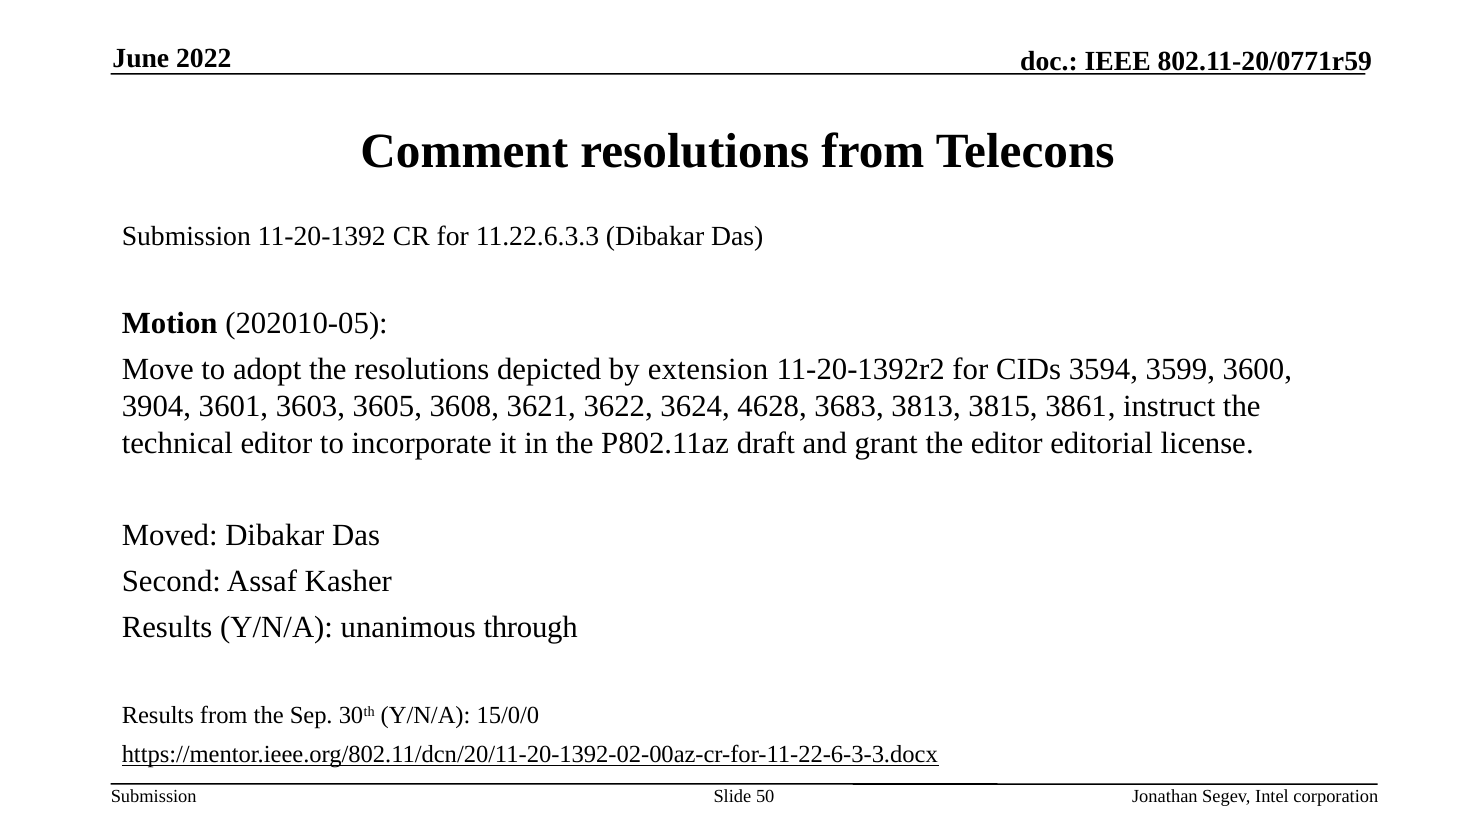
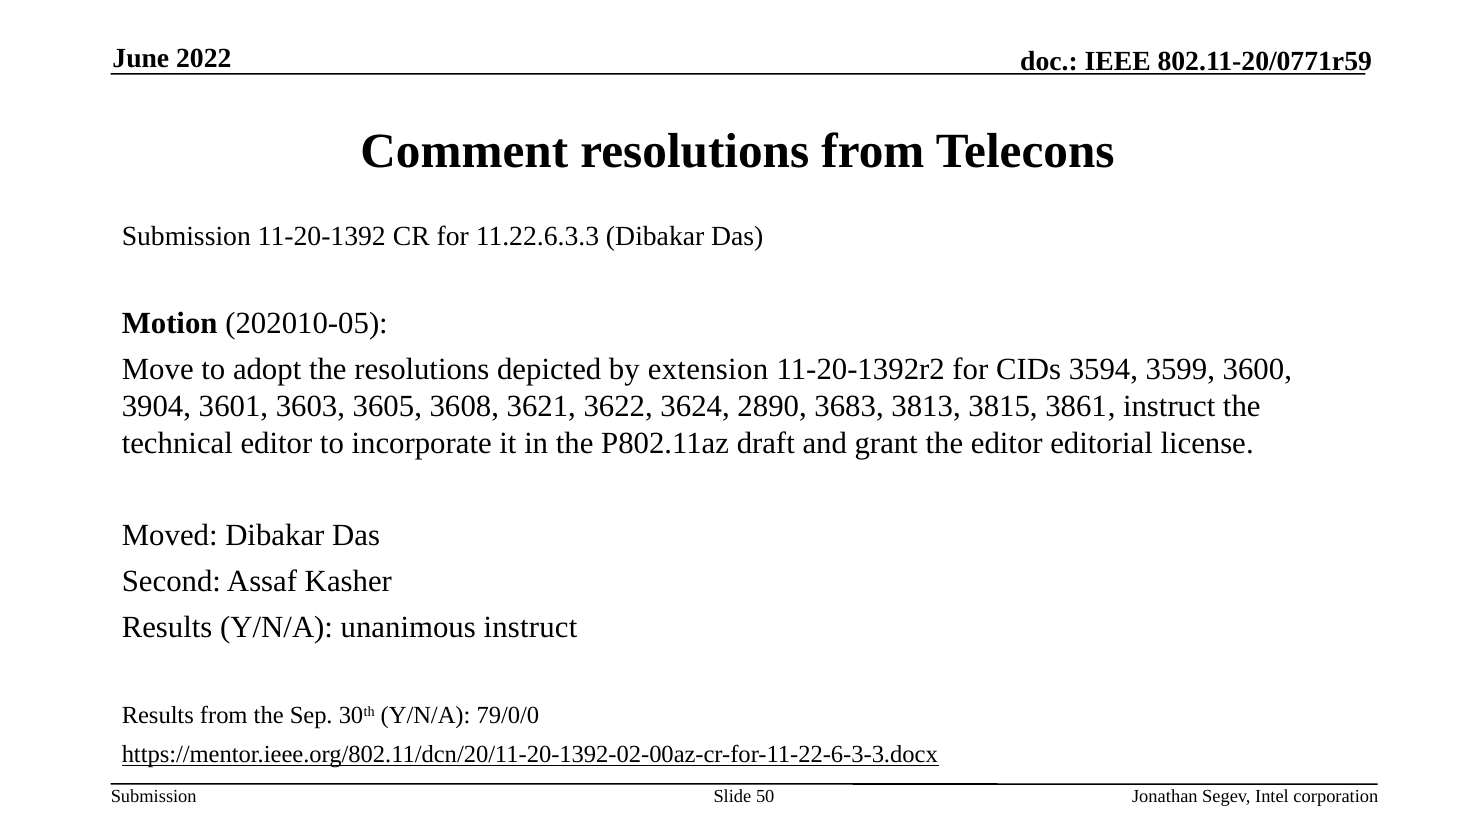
4628: 4628 -> 2890
unanimous through: through -> instruct
15/0/0: 15/0/0 -> 79/0/0
